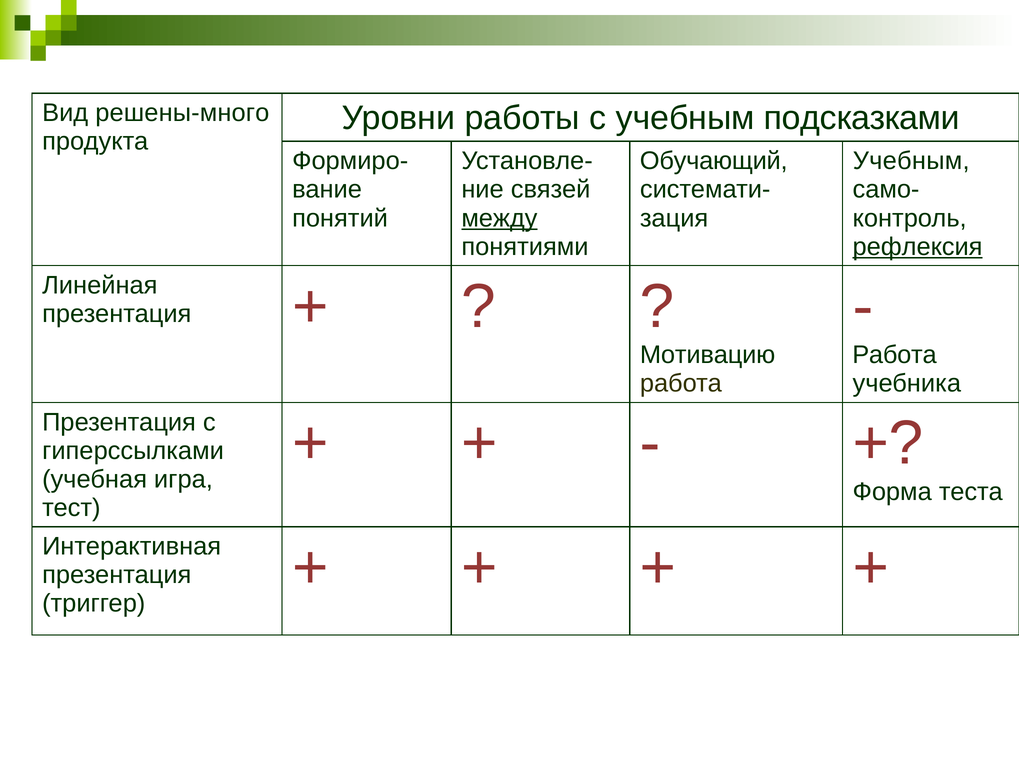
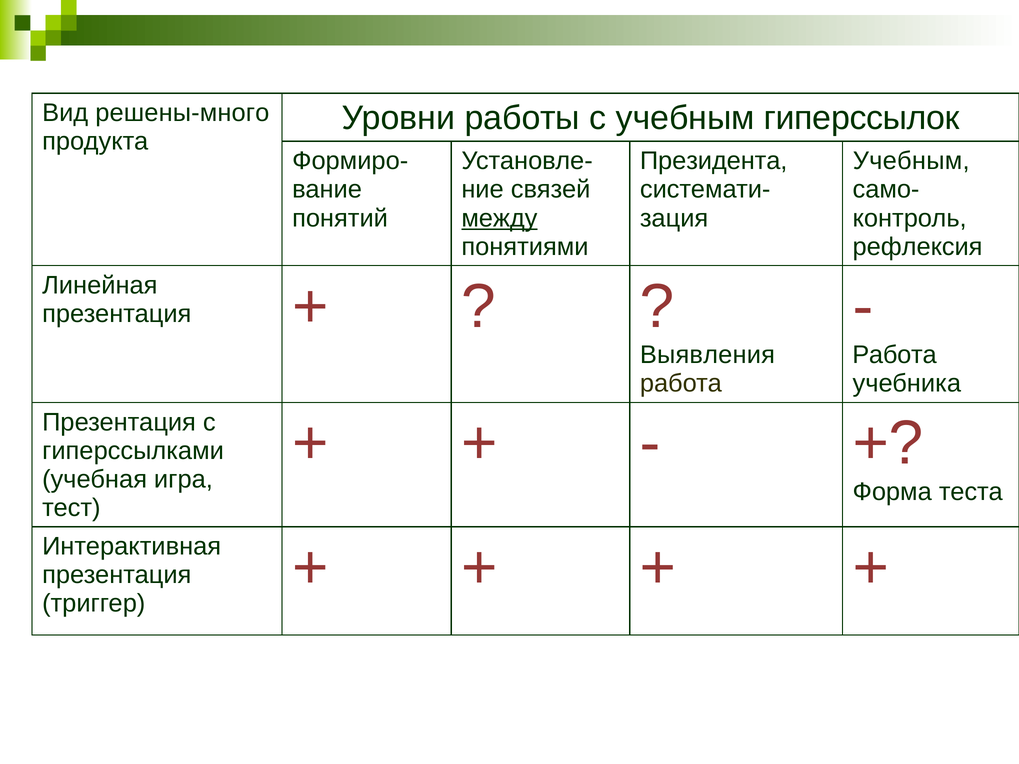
подсказками: подсказками -> гиперссылок
Обучающий: Обучающий -> Президента
рефлексия underline: present -> none
Мотивацию: Мотивацию -> Выявления
